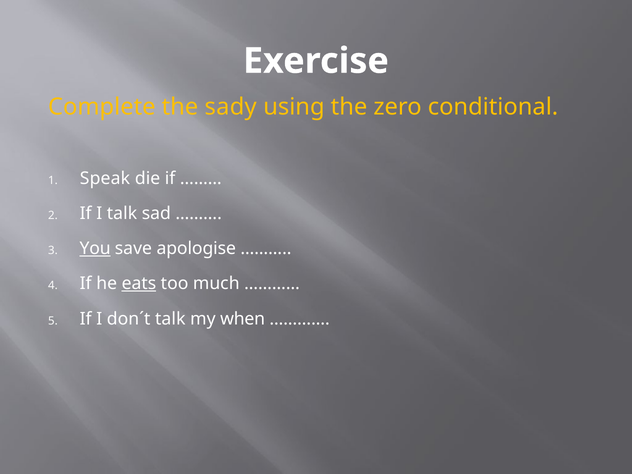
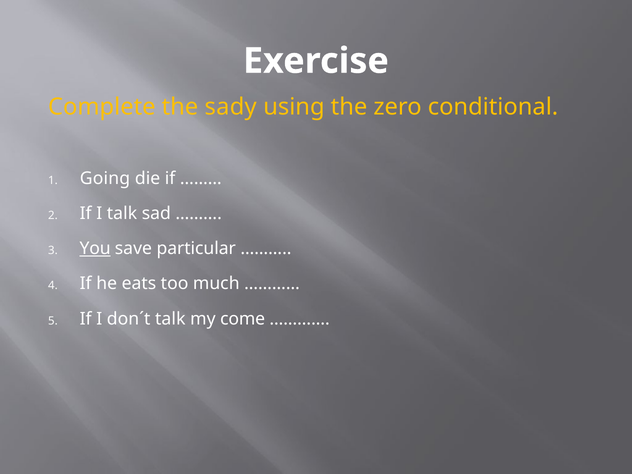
Speak: Speak -> Going
apologise: apologise -> particular
eats underline: present -> none
when: when -> come
